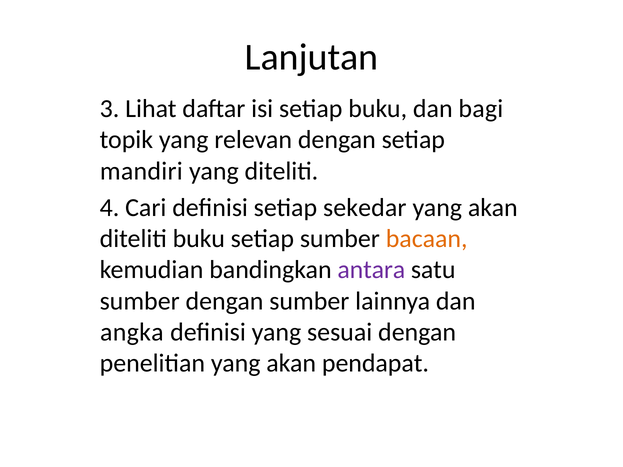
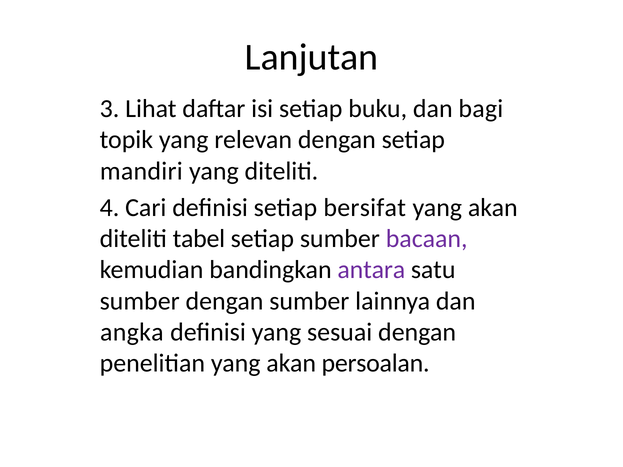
sekedar: sekedar -> bersifat
diteliti buku: buku -> tabel
bacaan colour: orange -> purple
pendapat: pendapat -> persoalan
